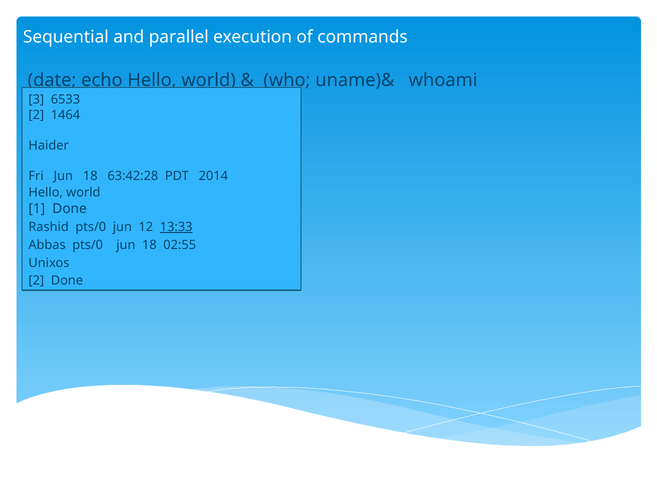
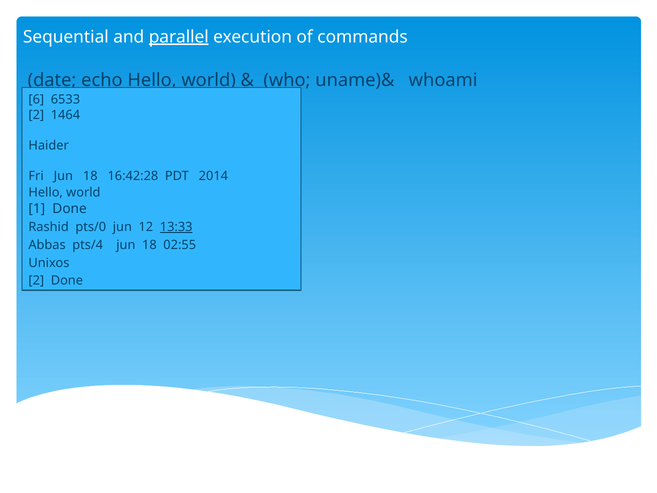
parallel underline: none -> present
3: 3 -> 6
63:42:28: 63:42:28 -> 16:42:28
Abbas pts/0: pts/0 -> pts/4
